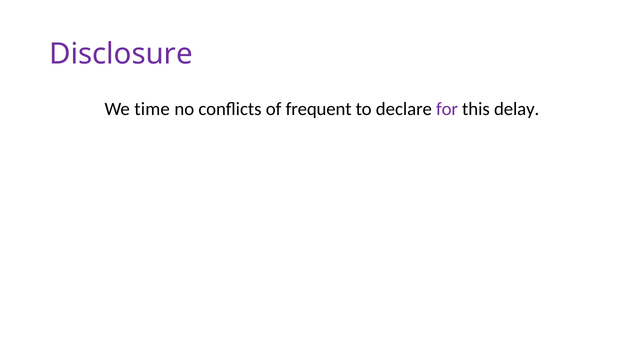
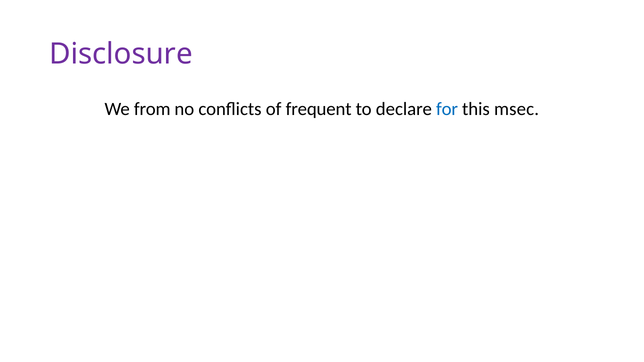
time: time -> from
for colour: purple -> blue
delay: delay -> msec
